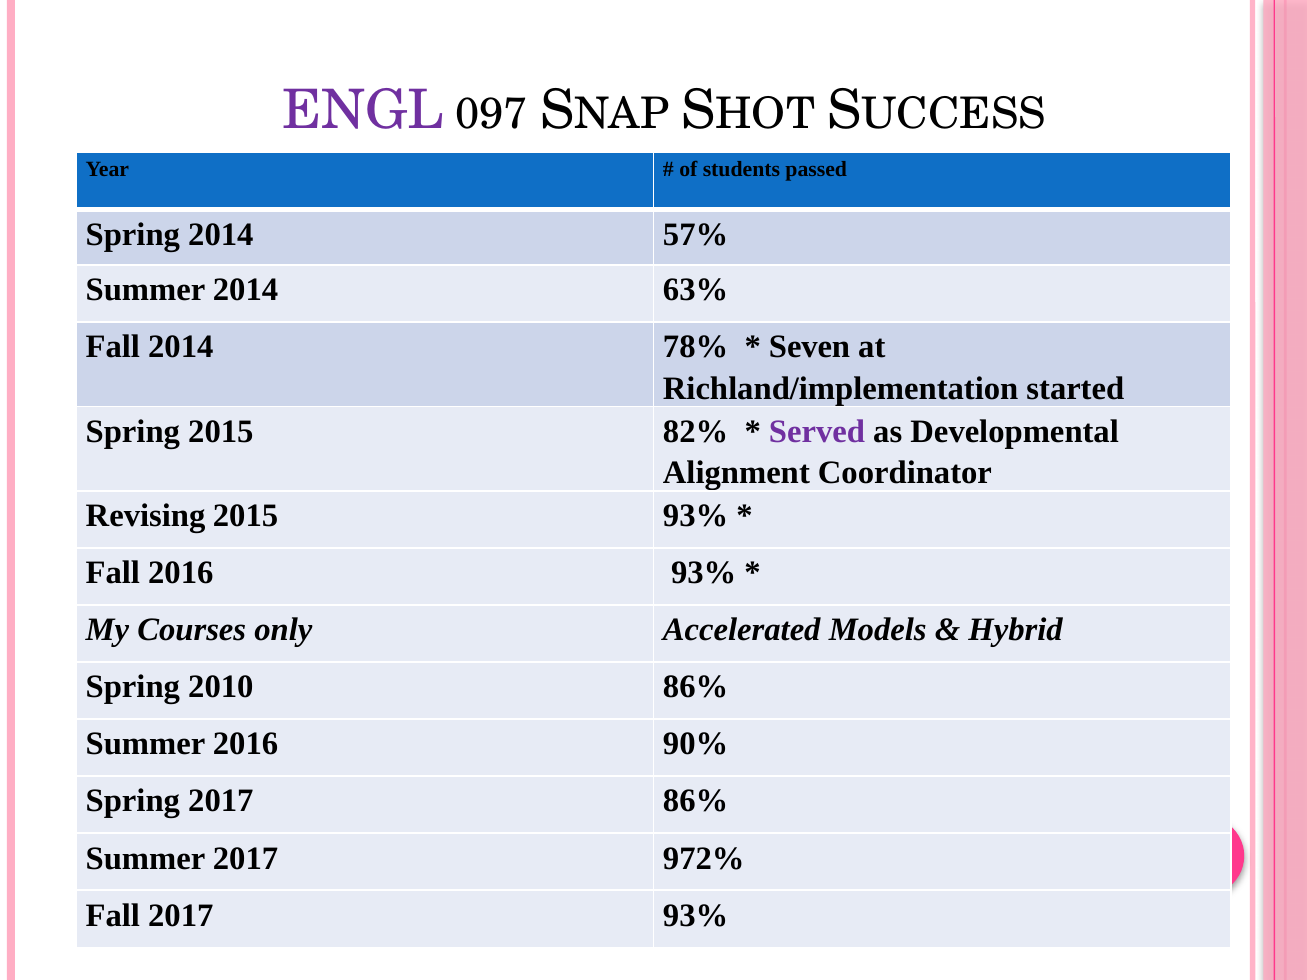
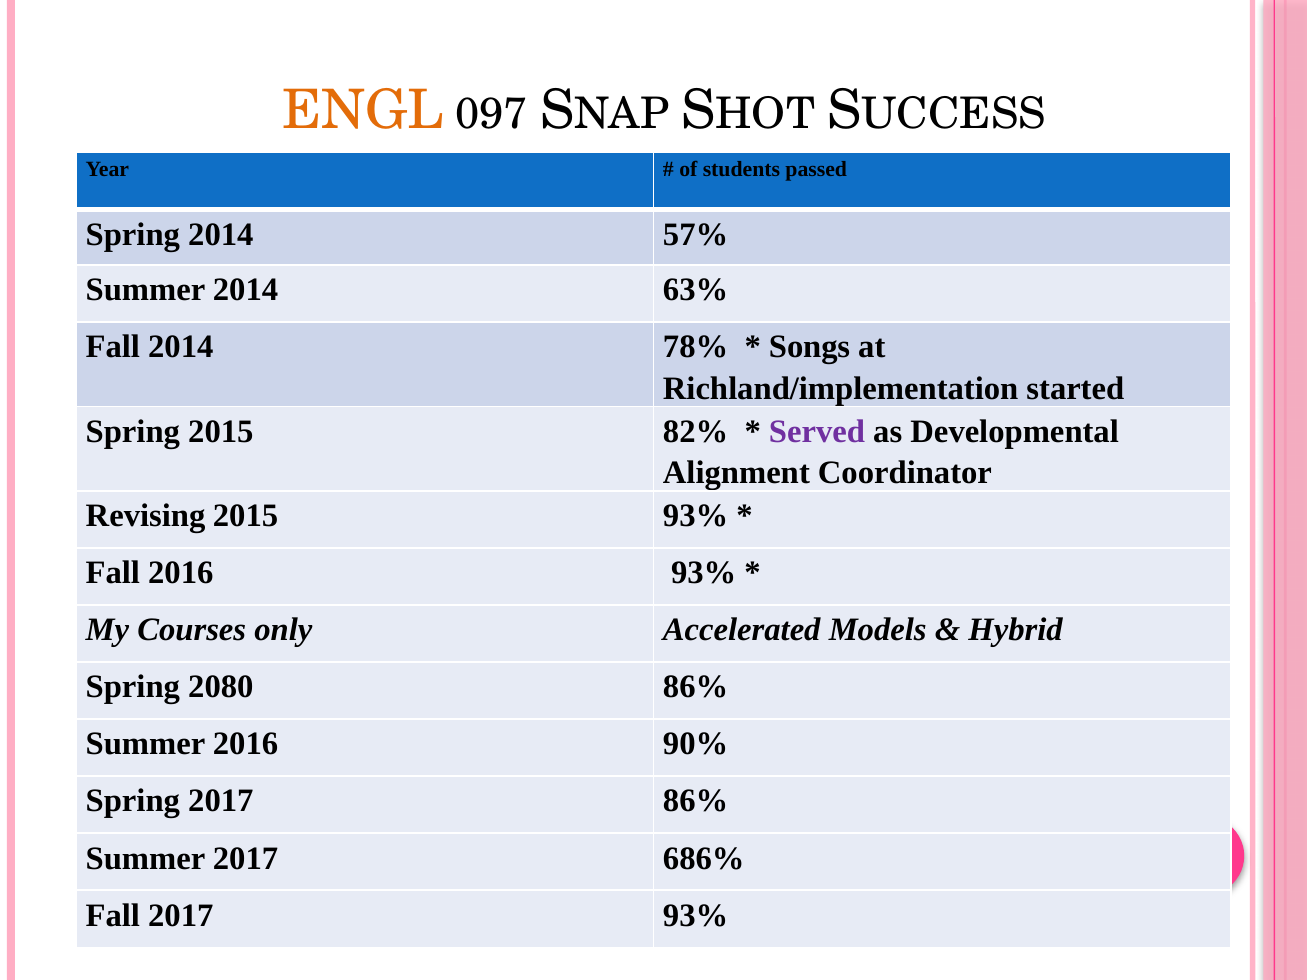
ENGL colour: purple -> orange
Seven: Seven -> Songs
2010: 2010 -> 2080
972%: 972% -> 686%
